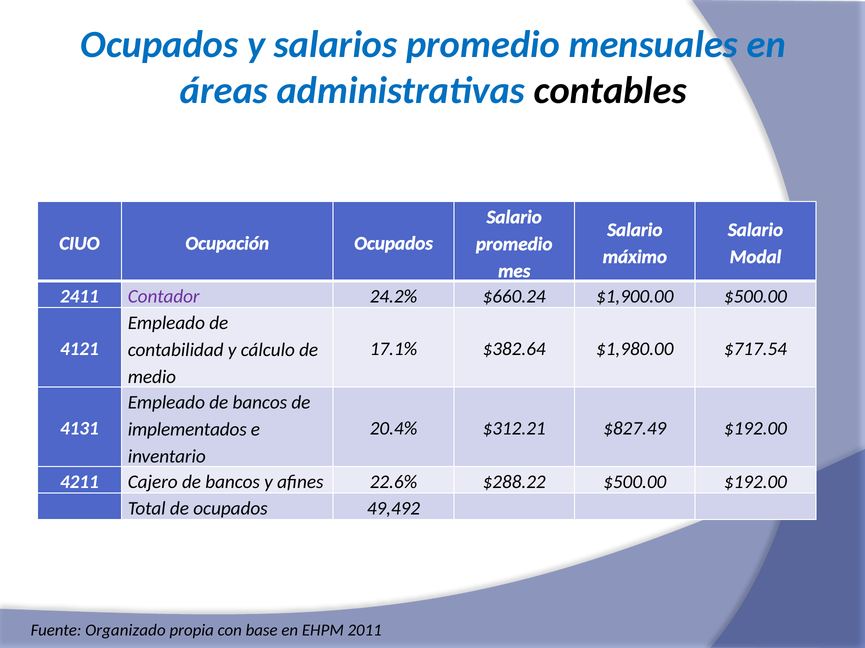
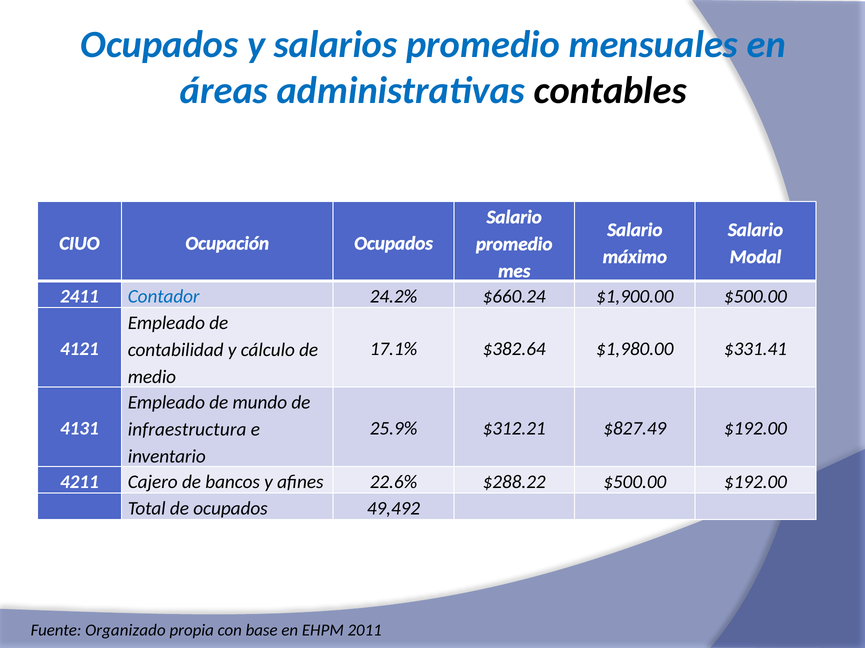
Contador colour: purple -> blue
$717.54: $717.54 -> $331.41
Empleado de bancos: bancos -> mundo
20.4%: 20.4% -> 25.9%
implementados: implementados -> infraestructura
